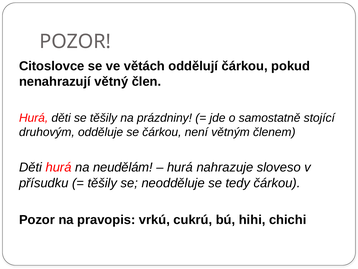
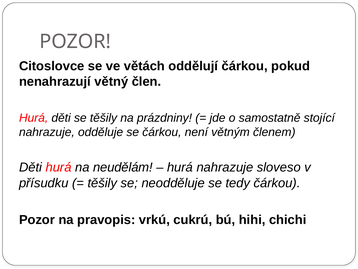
druhovým at (47, 132): druhovým -> nahrazuje
